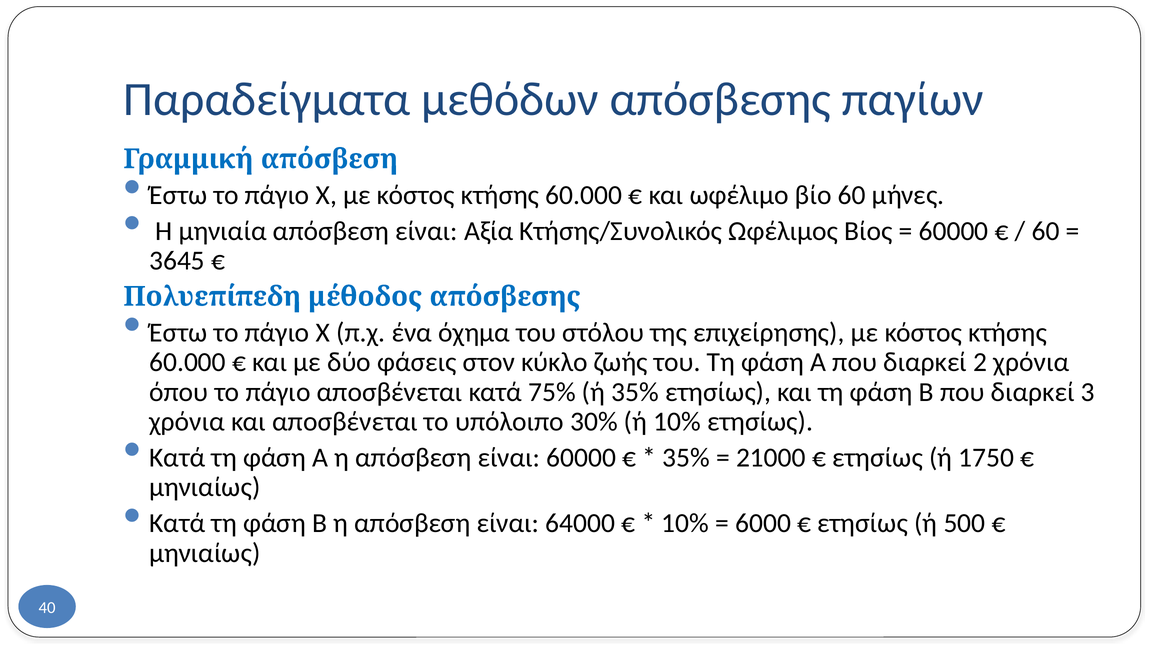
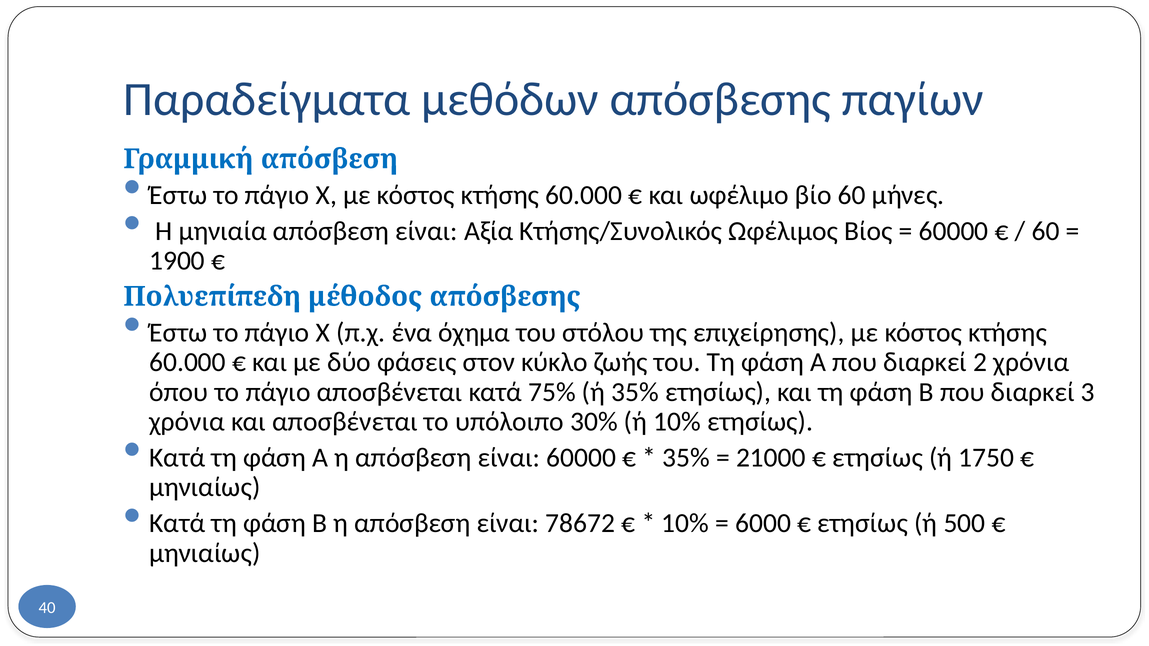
3645: 3645 -> 1900
64000: 64000 -> 78672
